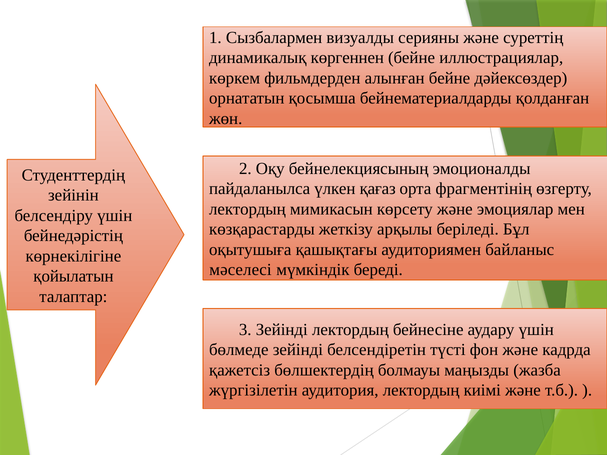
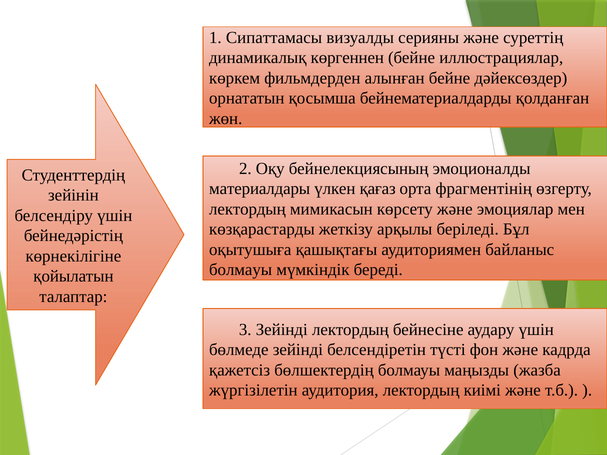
Сызбалармен: Сызбалармен -> Сипаттамасы
пайдаланылса: пайдаланылса -> материалдары
мәселесі at (240, 270): мәселесі -> болмауы
